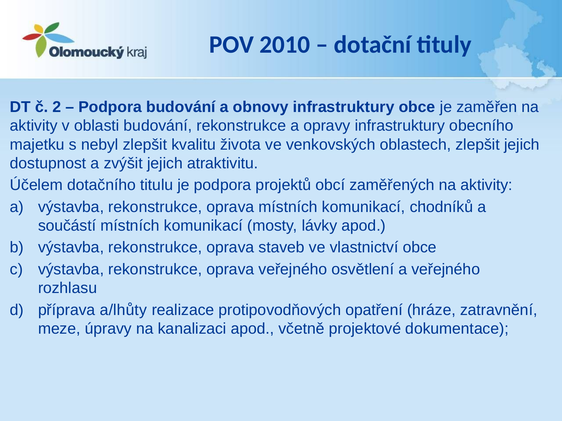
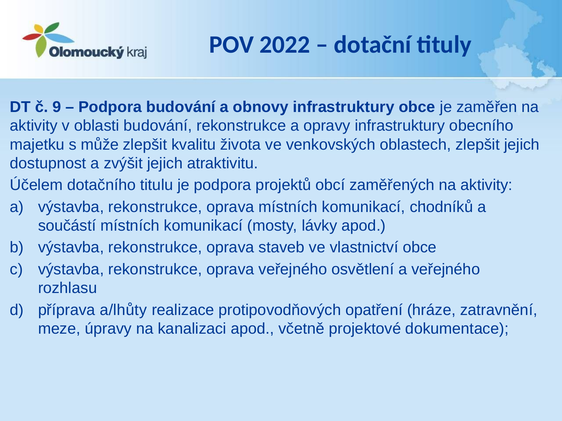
2010: 2010 -> 2022
2: 2 -> 9
nebyl: nebyl -> může
